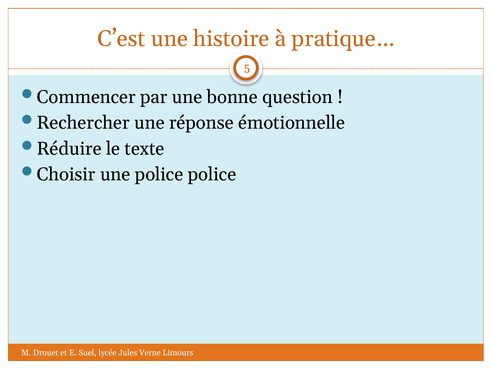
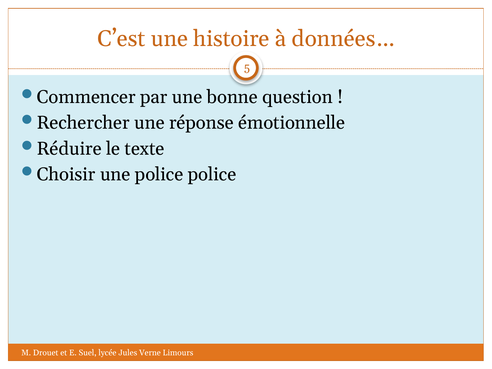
pratique…: pratique… -> données…
